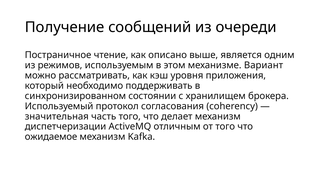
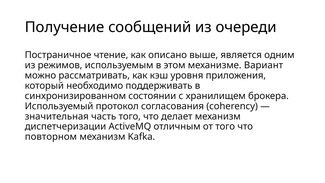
ожидаемое: ожидаемое -> повторном
